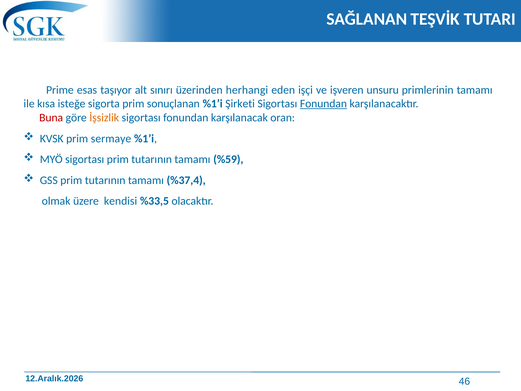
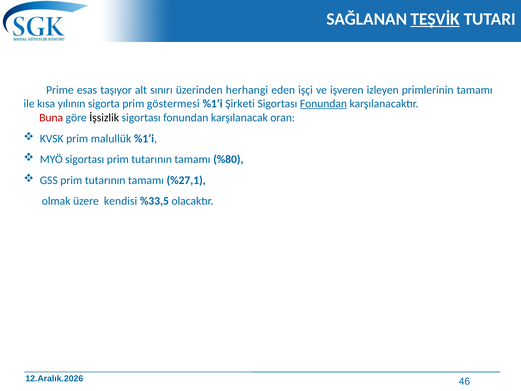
TEŞVİK underline: none -> present
unsuru: unsuru -> izleyen
isteğe: isteğe -> yılının
sonuçlanan: sonuçlanan -> göstermesi
İşsizlik colour: orange -> black
sermaye: sermaye -> malullük
%59: %59 -> %80
%37,4: %37,4 -> %27,1
